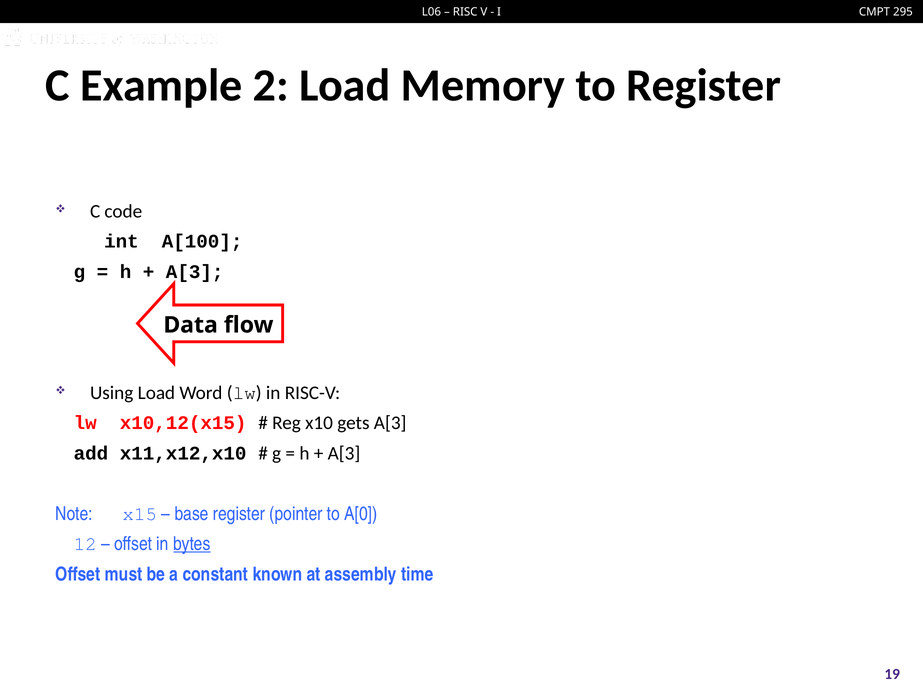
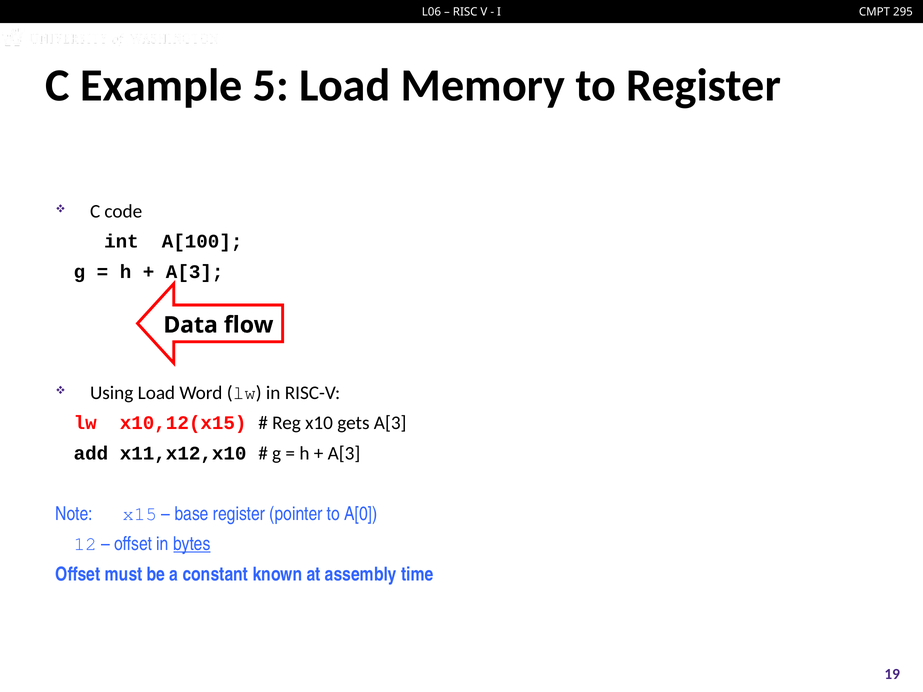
2: 2 -> 5
